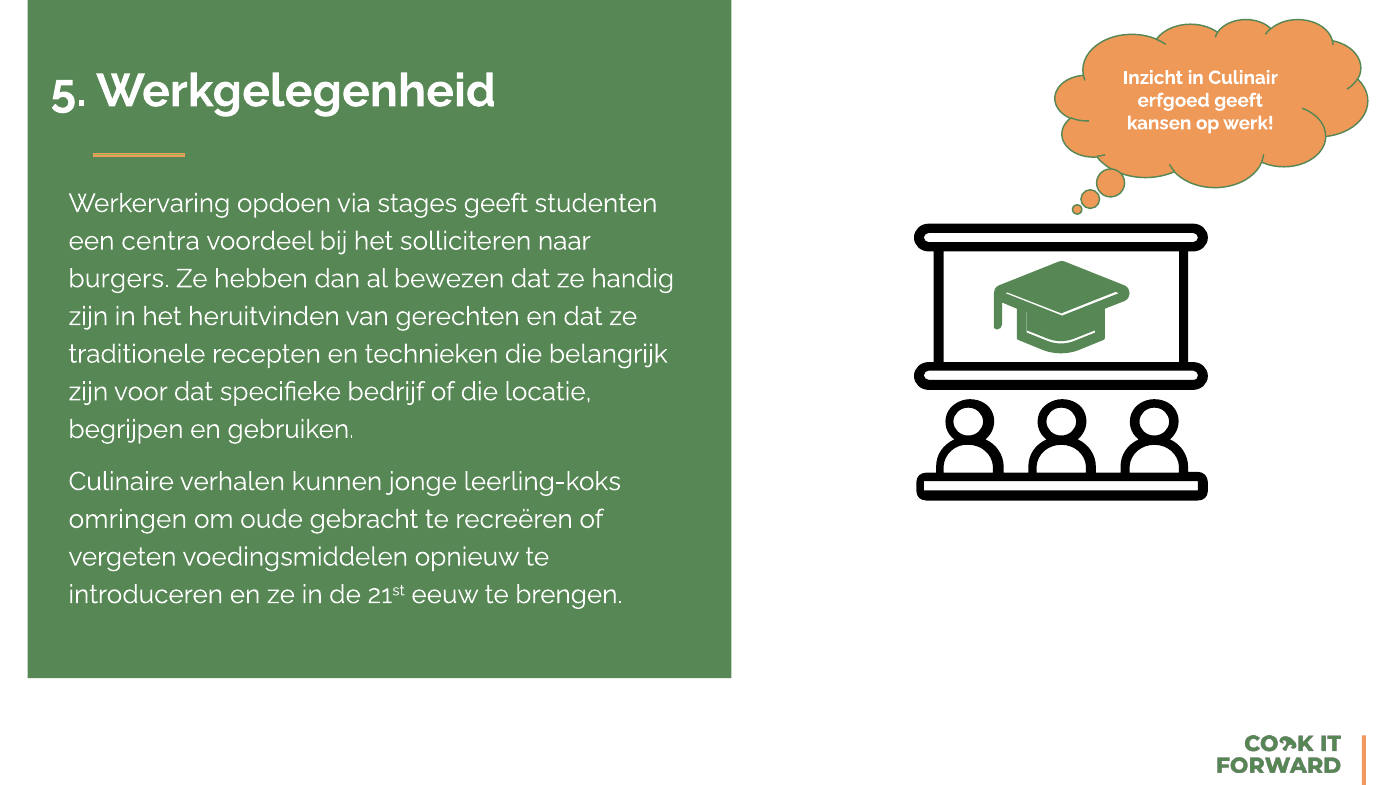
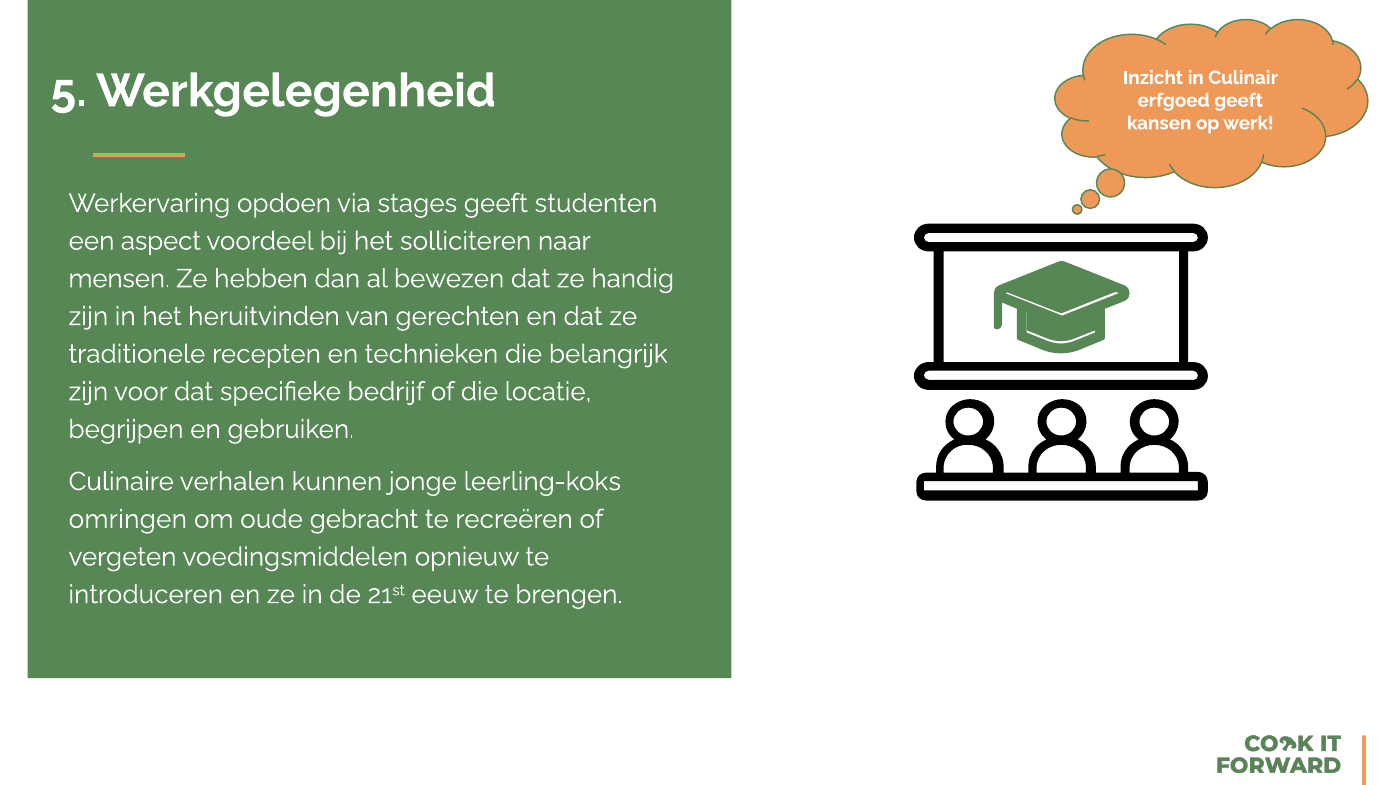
centra: centra -> aspect
burgers: burgers -> mensen
